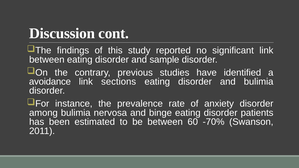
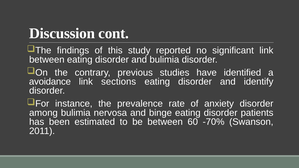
and sample: sample -> bulimia
and bulimia: bulimia -> identify
